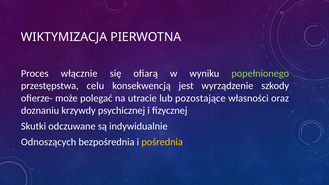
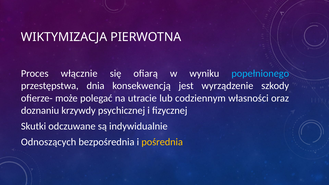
popełnionego colour: light green -> light blue
celu: celu -> dnia
pozostające: pozostające -> codziennym
